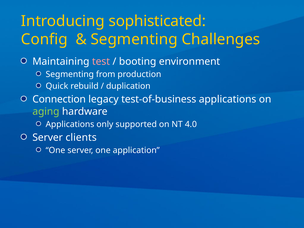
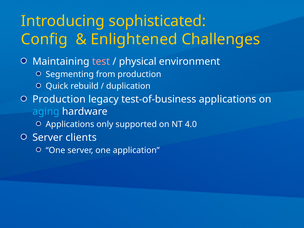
Segmenting at (134, 39): Segmenting -> Enlightened
booting: booting -> physical
Connection at (59, 99): Connection -> Production
aging colour: light green -> light blue
